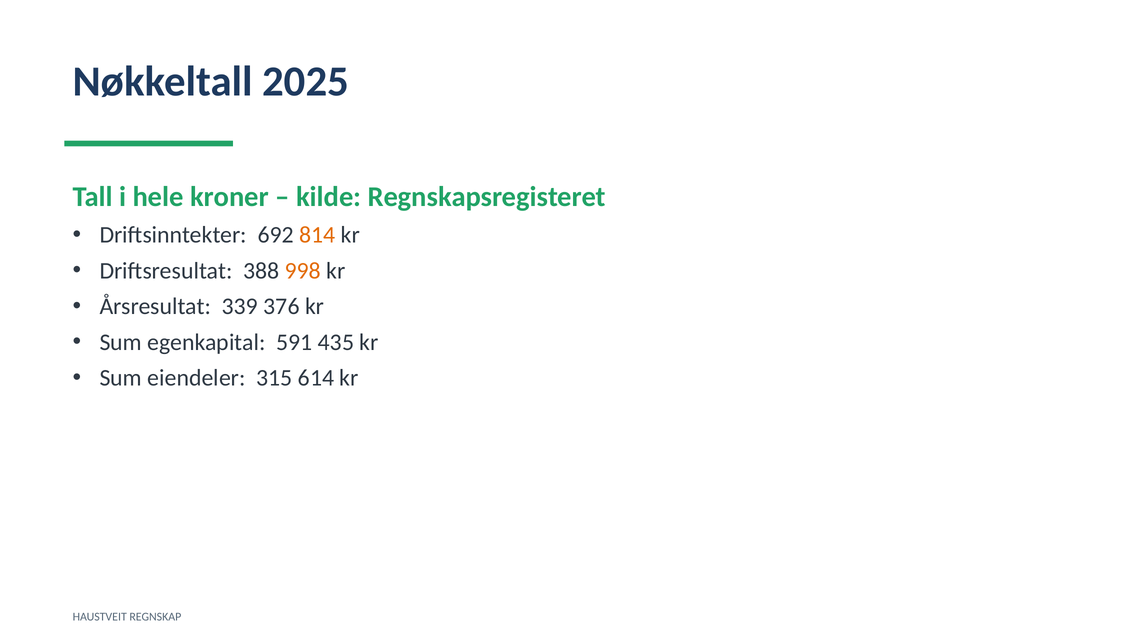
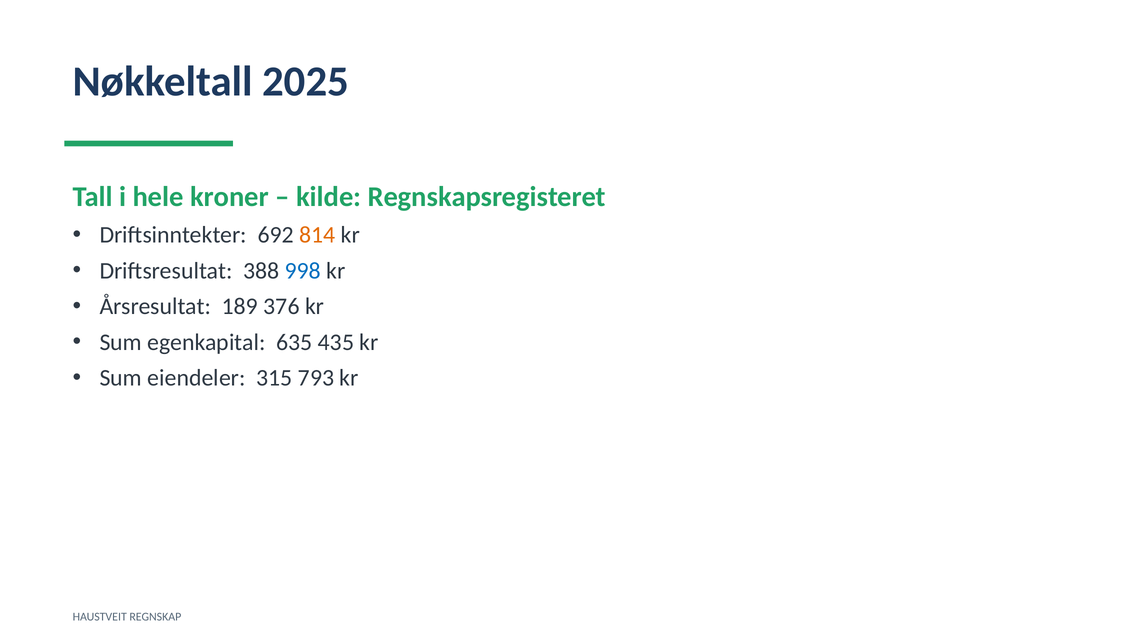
998 colour: orange -> blue
339: 339 -> 189
591: 591 -> 635
614: 614 -> 793
